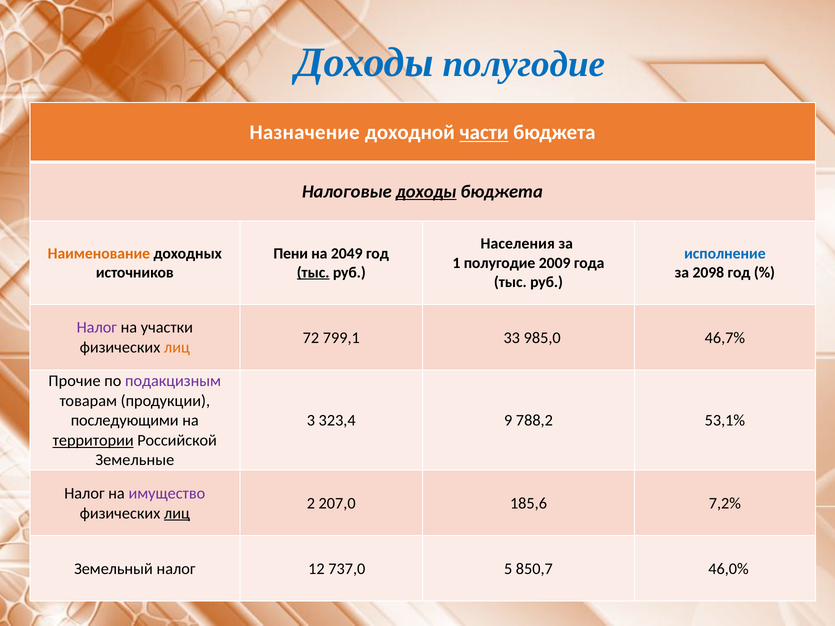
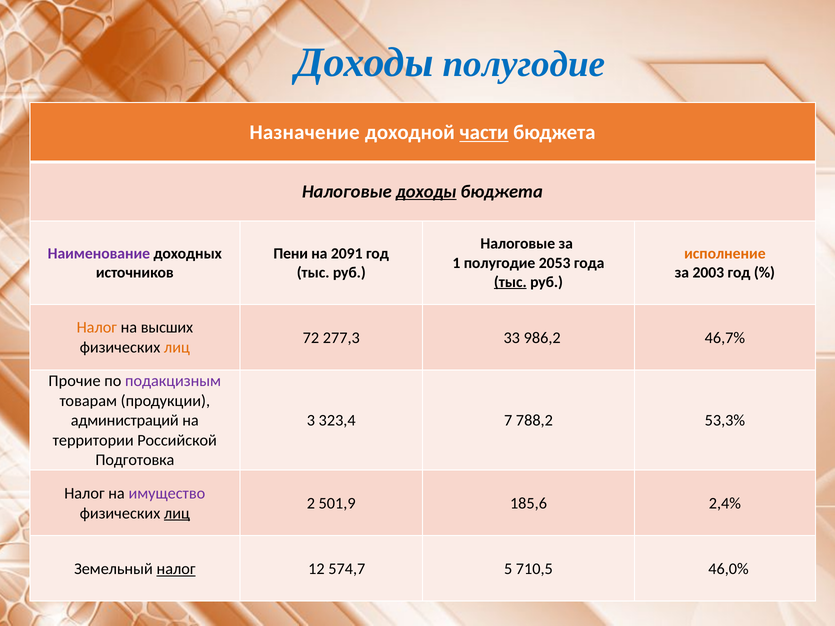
Населения at (518, 244): Населения -> Налоговые
Наименование colour: orange -> purple
2049: 2049 -> 2091
исполнение colour: blue -> orange
2009: 2009 -> 2053
тыс at (313, 273) underline: present -> none
2098: 2098 -> 2003
тыс at (510, 282) underline: none -> present
Налог at (97, 328) colour: purple -> orange
участки: участки -> высших
799,1: 799,1 -> 277,3
985,0: 985,0 -> 986,2
последующими: последующими -> администраций
9: 9 -> 7
53,1%: 53,1% -> 53,3%
территории underline: present -> none
Земельные: Земельные -> Подготовка
207,0: 207,0 -> 501,9
7,2%: 7,2% -> 2,4%
налог at (176, 569) underline: none -> present
737,0: 737,0 -> 574,7
850,7: 850,7 -> 710,5
